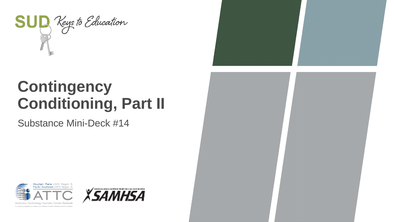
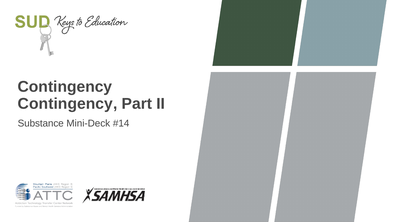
Conditioning at (68, 103): Conditioning -> Contingency
